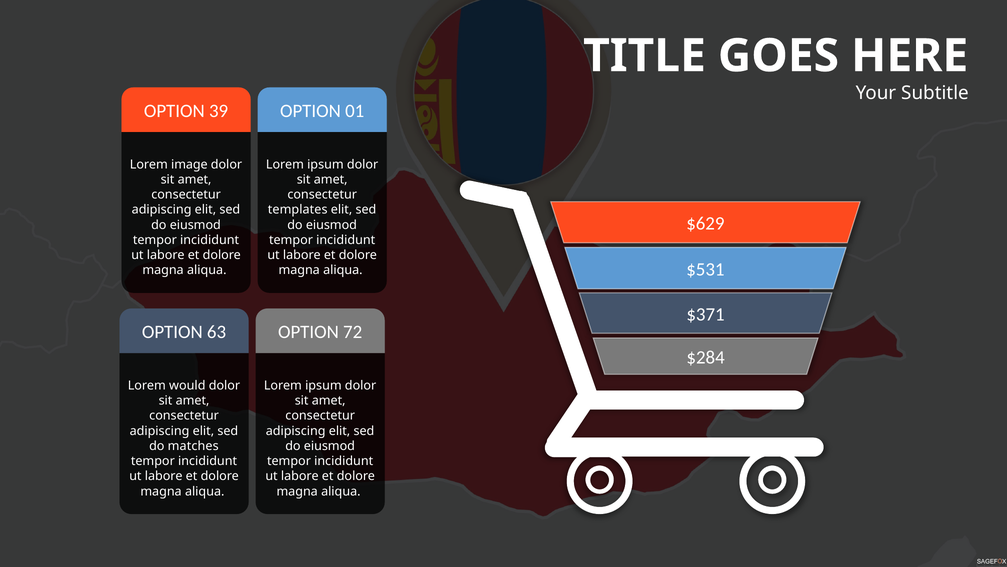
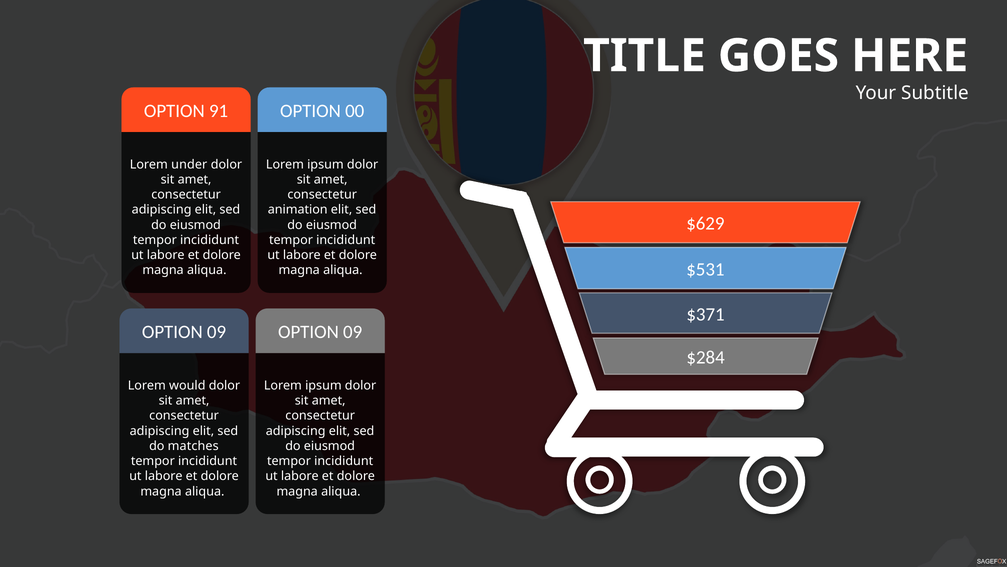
39: 39 -> 91
01: 01 -> 00
image: image -> under
templates: templates -> animation
63 at (217, 332): 63 -> 09
72 at (353, 332): 72 -> 09
